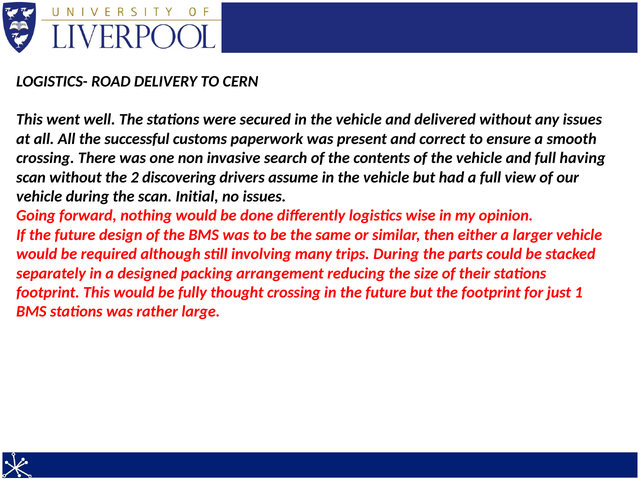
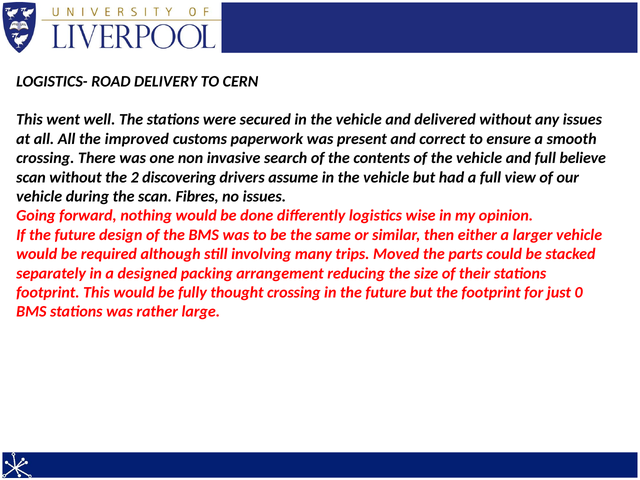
successful: successful -> improved
having: having -> believe
Initial: Initial -> Fibres
trips During: During -> Moved
1: 1 -> 0
